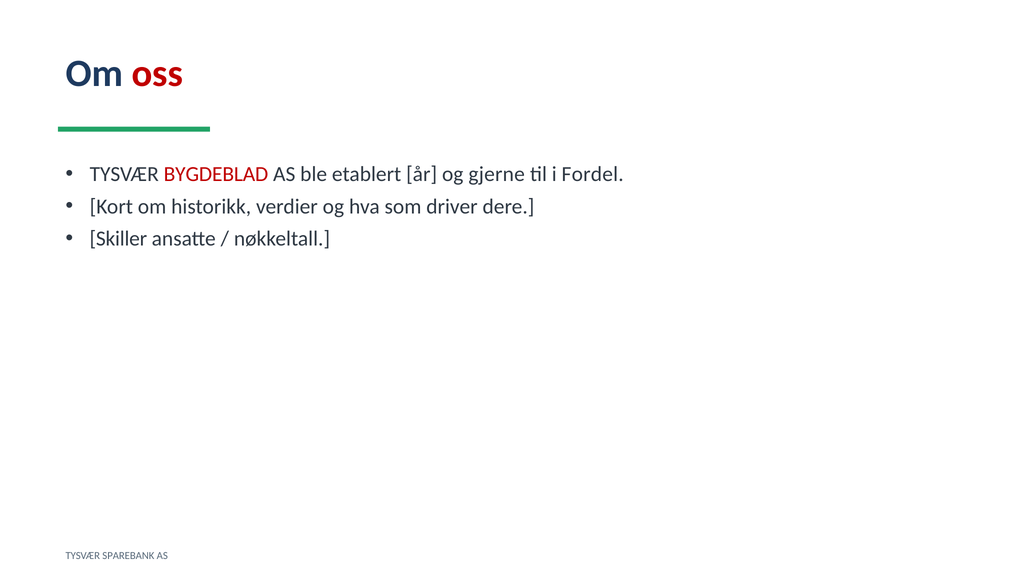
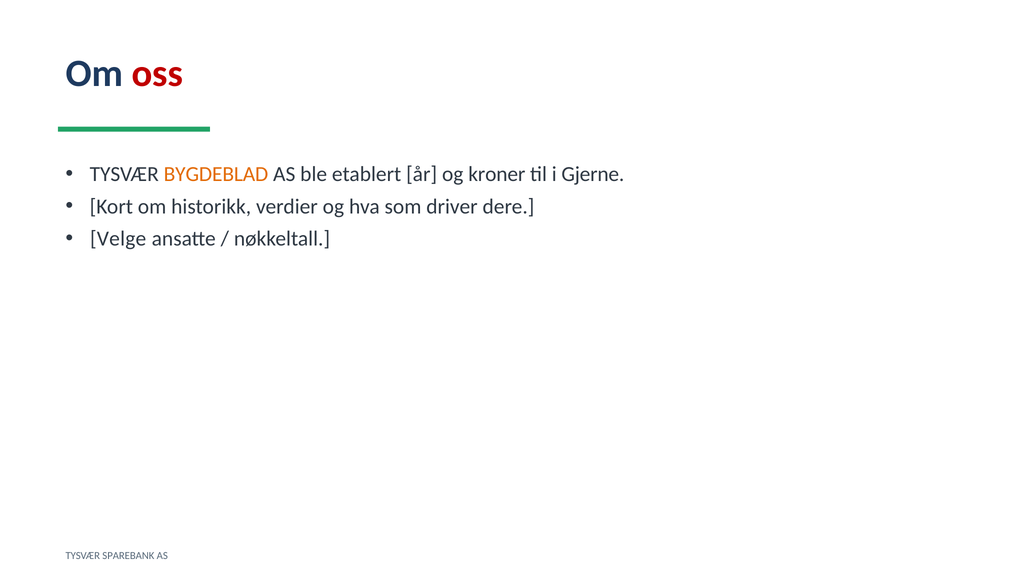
BYGDEBLAD colour: red -> orange
gjerne: gjerne -> kroner
Fordel: Fordel -> Gjerne
Skiller: Skiller -> Velge
